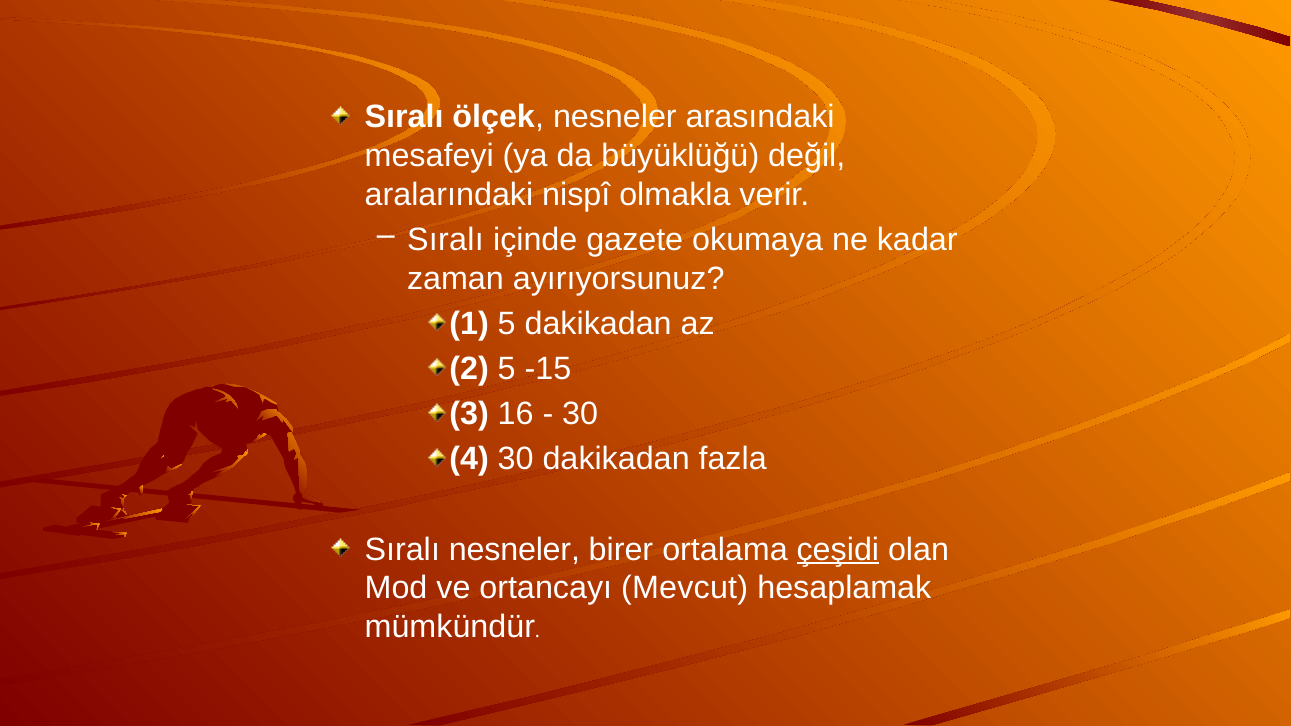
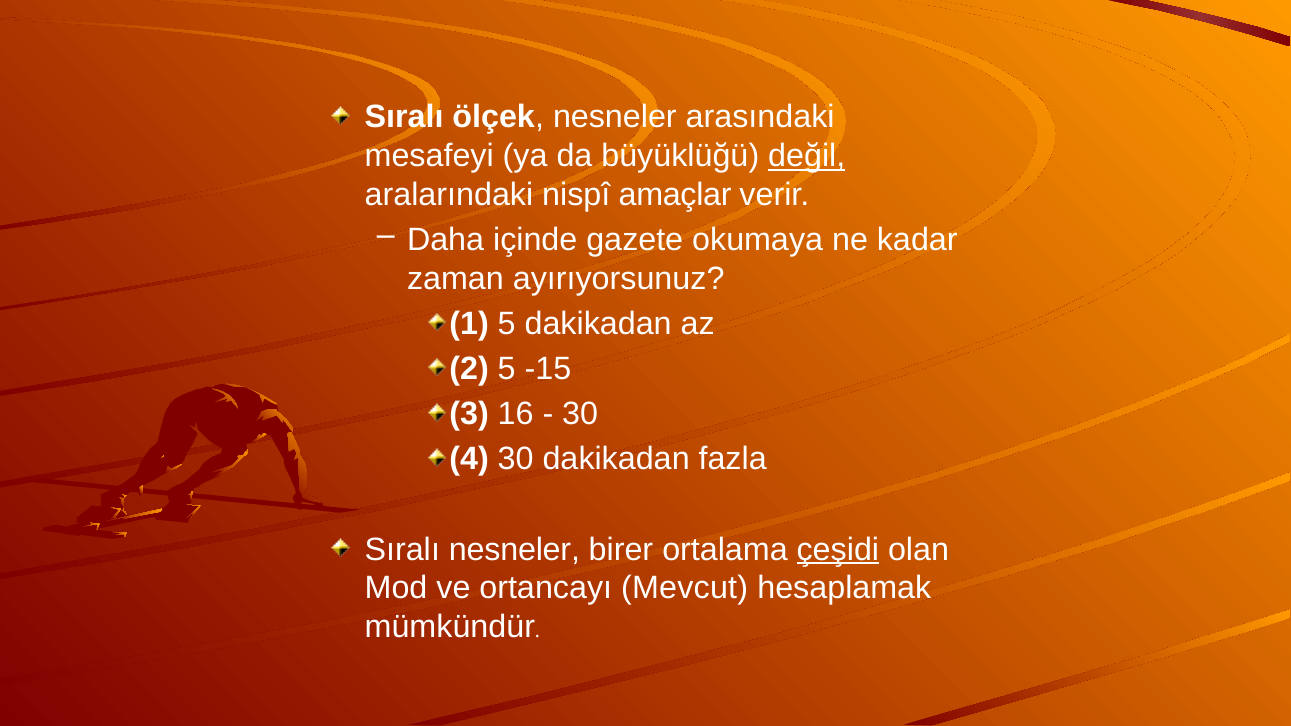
değil underline: none -> present
olmakla: olmakla -> amaçlar
Sıralı at (445, 240): Sıralı -> Daha
